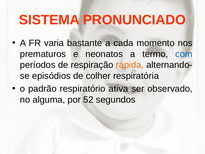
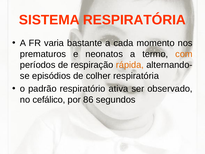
SISTEMA PRONUNCIADO: PRONUNCIADO -> RESPIRATÓRIA
com colour: blue -> orange
alguma: alguma -> cefálico
52: 52 -> 86
